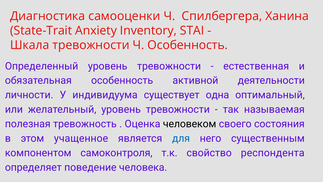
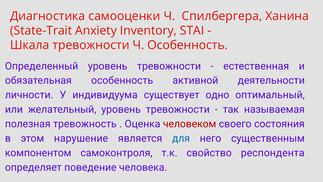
одна: одна -> одно
человеком colour: black -> red
учащенное: учащенное -> нарушение
